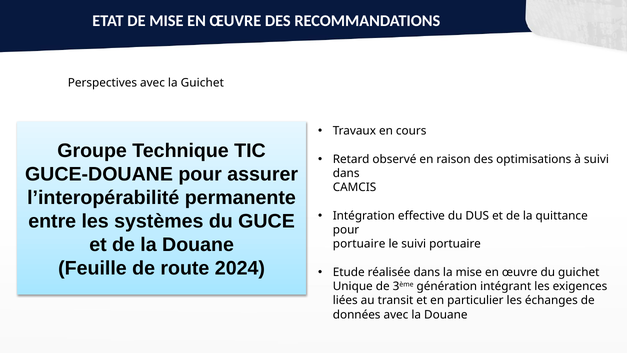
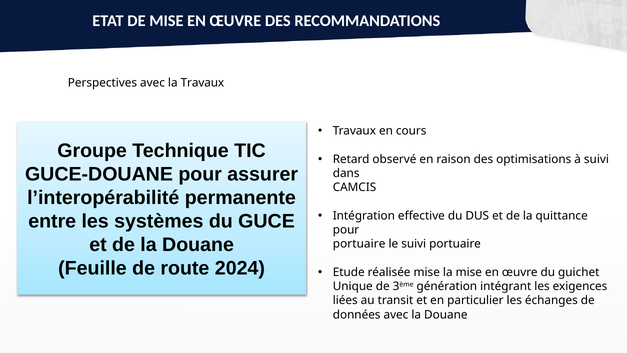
la Guichet: Guichet -> Travaux
réalisée dans: dans -> mise
